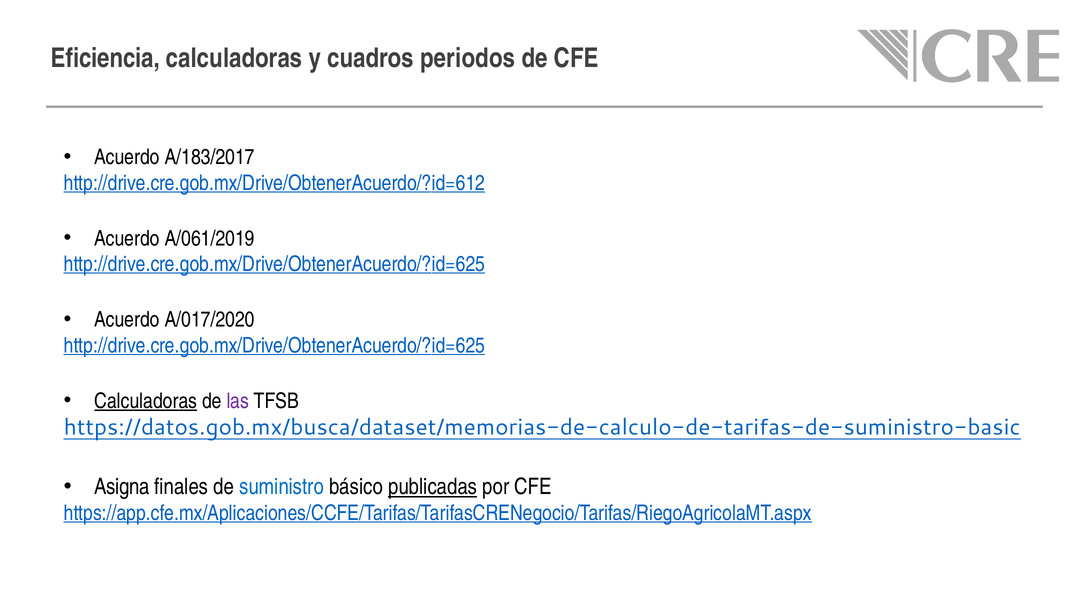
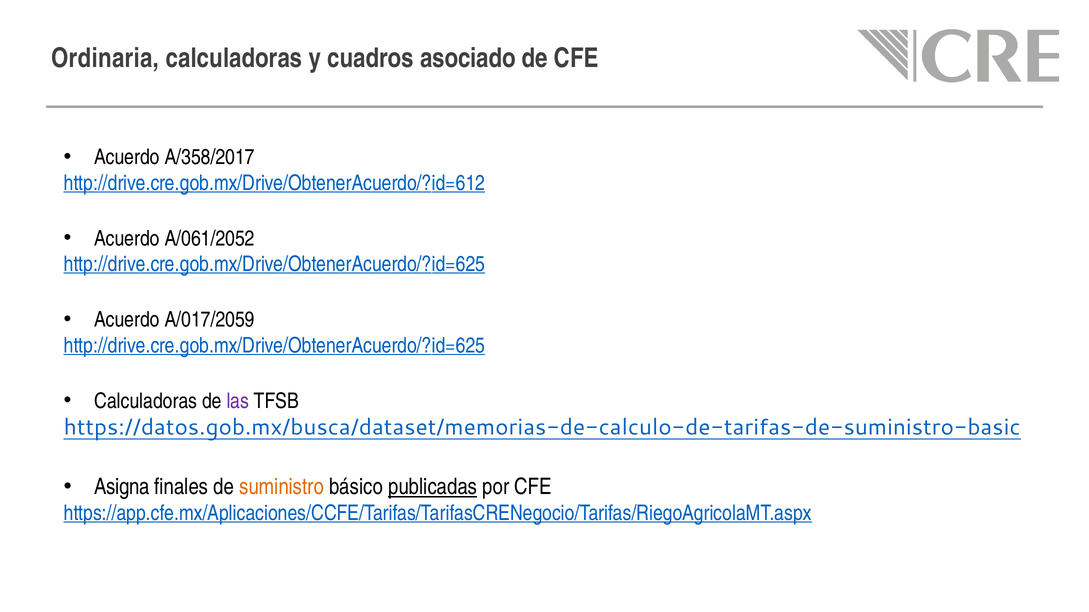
Eficiencia: Eficiencia -> Ordinaria
periodos: periodos -> asociado
A/183/2017: A/183/2017 -> A/358/2017
A/061/2019: A/061/2019 -> A/061/2052
A/017/2020: A/017/2020 -> A/017/2059
Calculadoras at (146, 401) underline: present -> none
suministro colour: blue -> orange
